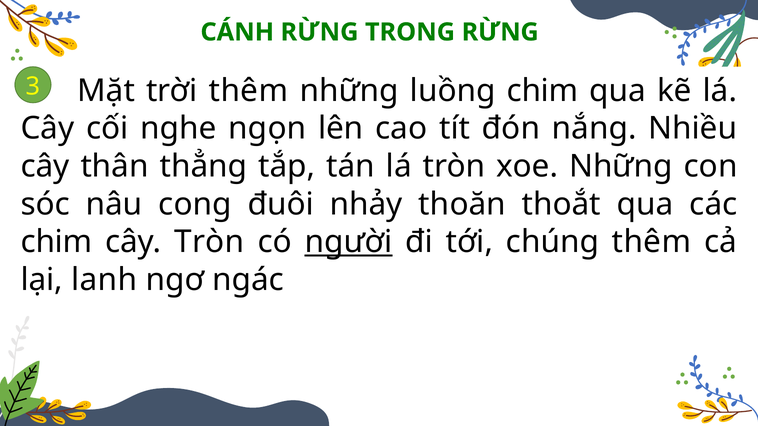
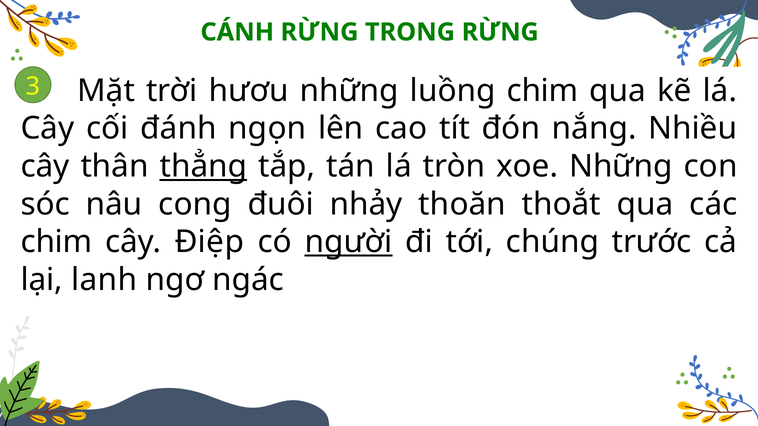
trời thêm: thêm -> hươu
nghe: nghe -> đánh
thẳng underline: none -> present
cây Tròn: Tròn -> Điệp
chúng thêm: thêm -> trước
